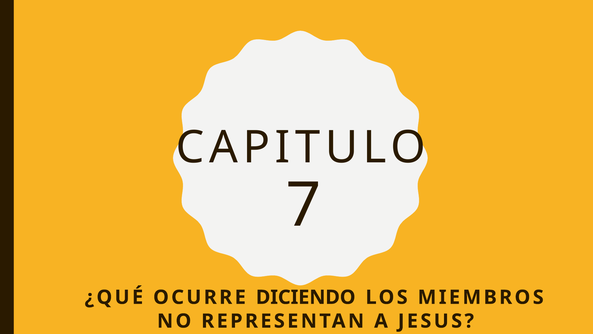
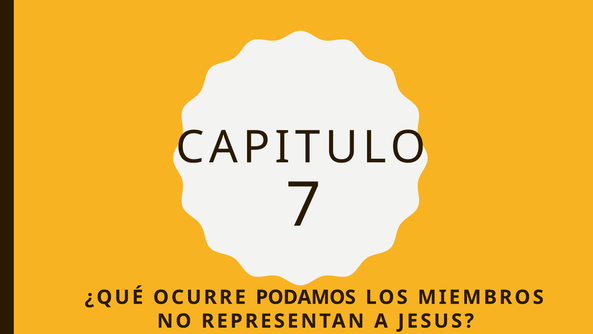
DICIENDO: DICIENDO -> PODAMOS
